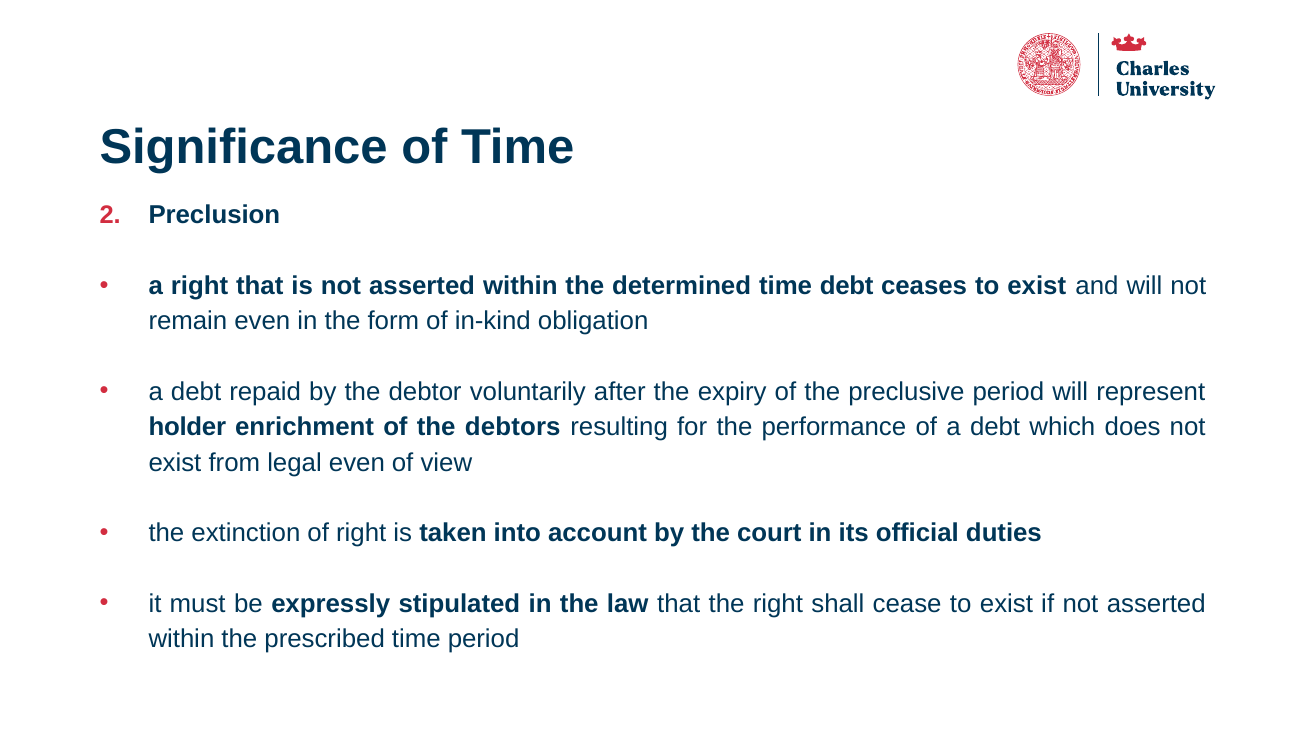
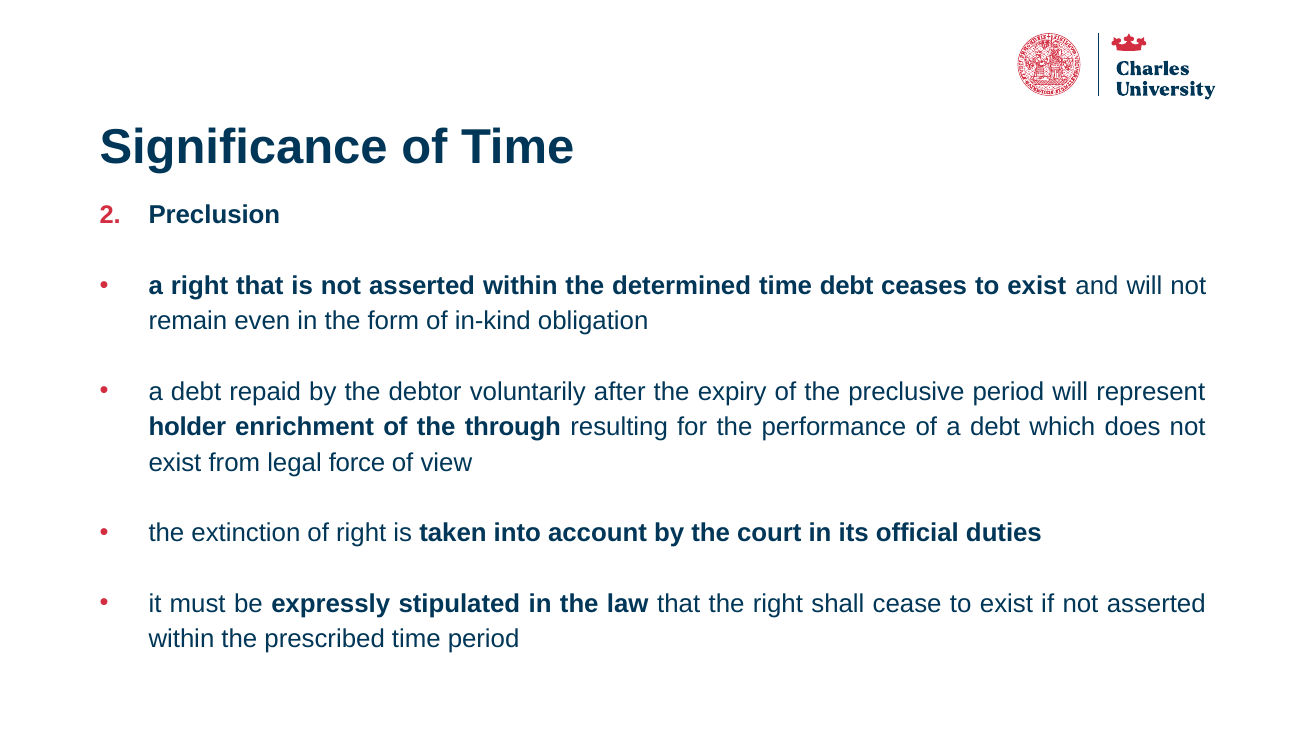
debtors: debtors -> through
legal even: even -> force
